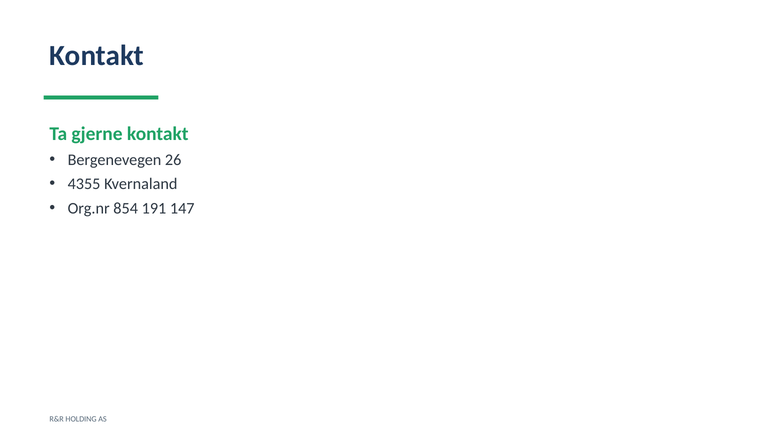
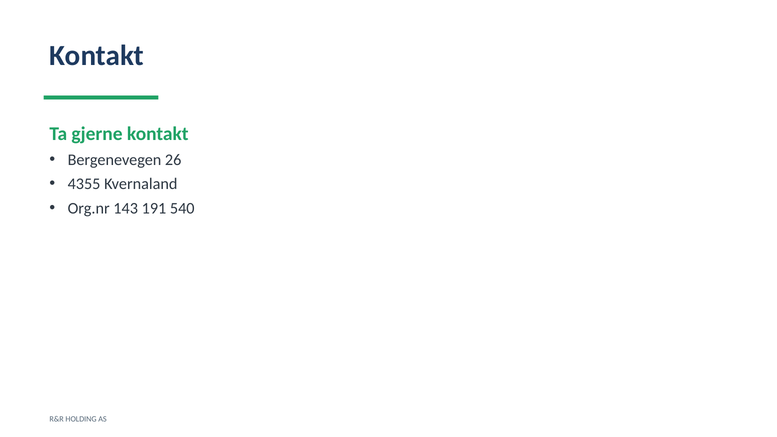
854: 854 -> 143
147: 147 -> 540
